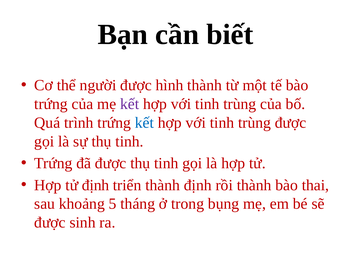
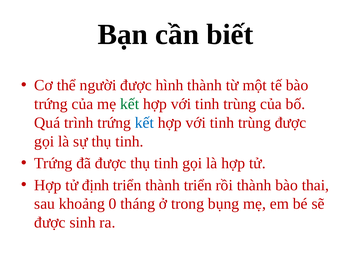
kết at (130, 104) colour: purple -> green
thành định: định -> triển
5: 5 -> 0
